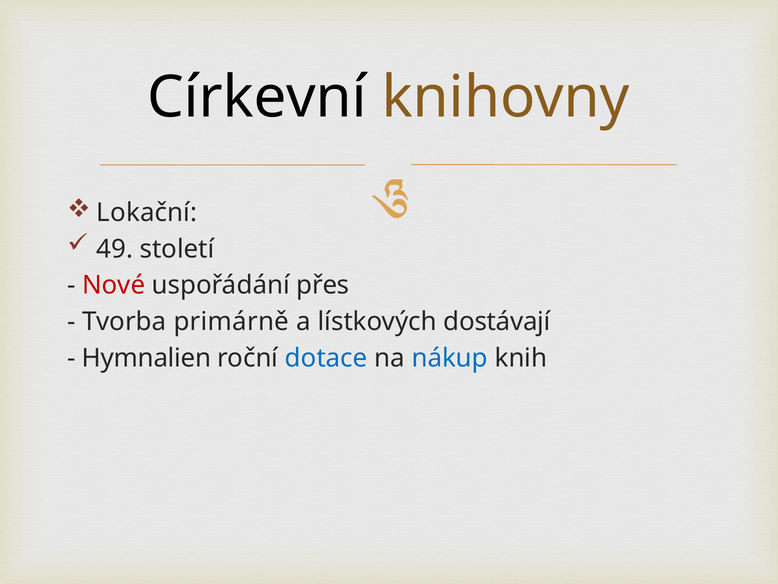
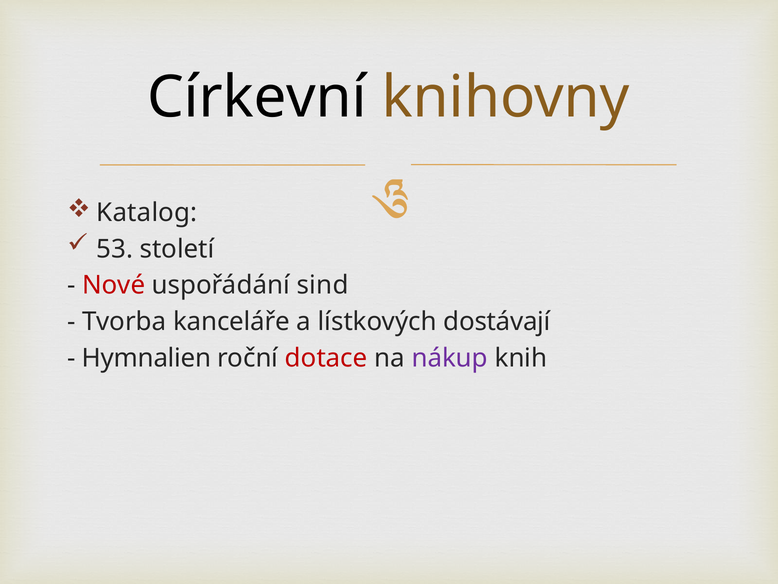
Lokační: Lokační -> Katalog
49: 49 -> 53
přes: přes -> sind
primárně: primárně -> kanceláře
dotace colour: blue -> red
nákup colour: blue -> purple
